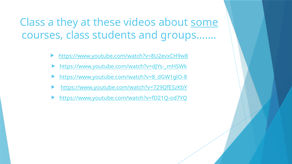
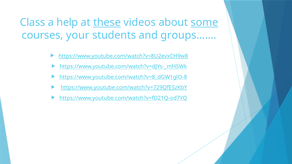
they: they -> help
these underline: none -> present
courses class: class -> your
